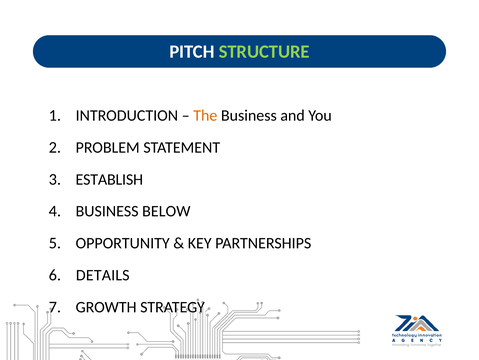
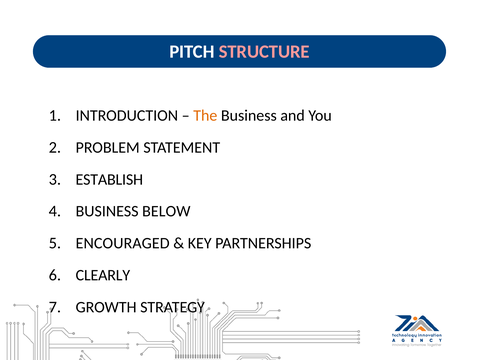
STRUCTURE colour: light green -> pink
OPPORTUNITY: OPPORTUNITY -> ENCOURAGED
DETAILS: DETAILS -> CLEARLY
